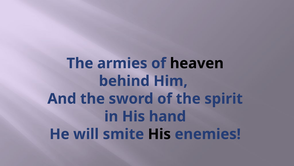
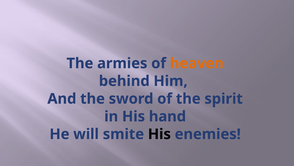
heaven colour: black -> orange
